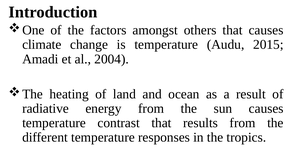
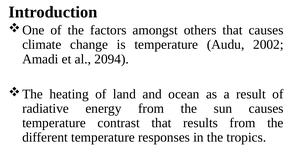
2015: 2015 -> 2002
2004: 2004 -> 2094
